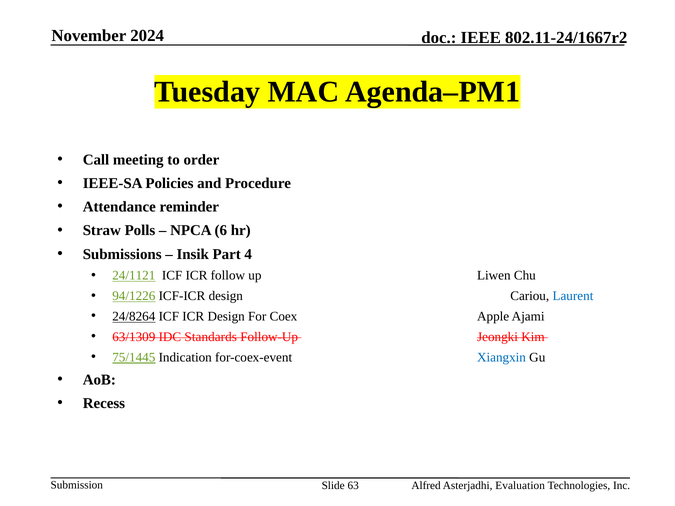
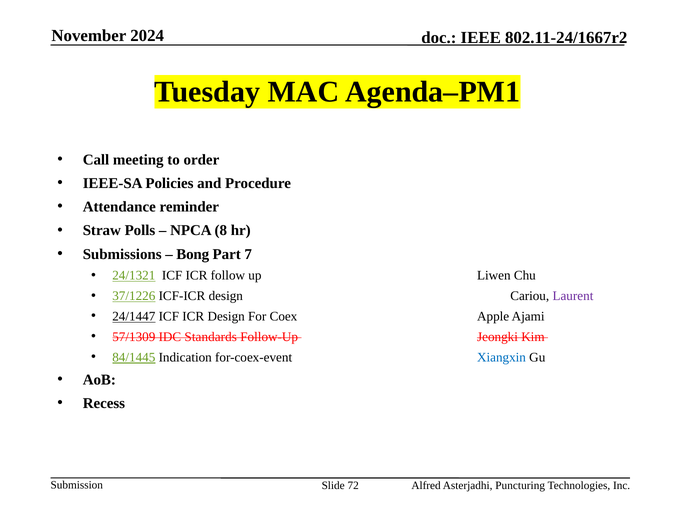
6: 6 -> 8
Insik: Insik -> Bong
4: 4 -> 7
24/1121: 24/1121 -> 24/1321
94/1226: 94/1226 -> 37/1226
Laurent colour: blue -> purple
24/8264: 24/8264 -> 24/1447
63/1309: 63/1309 -> 57/1309
75/1445: 75/1445 -> 84/1445
63: 63 -> 72
Evaluation: Evaluation -> Puncturing
